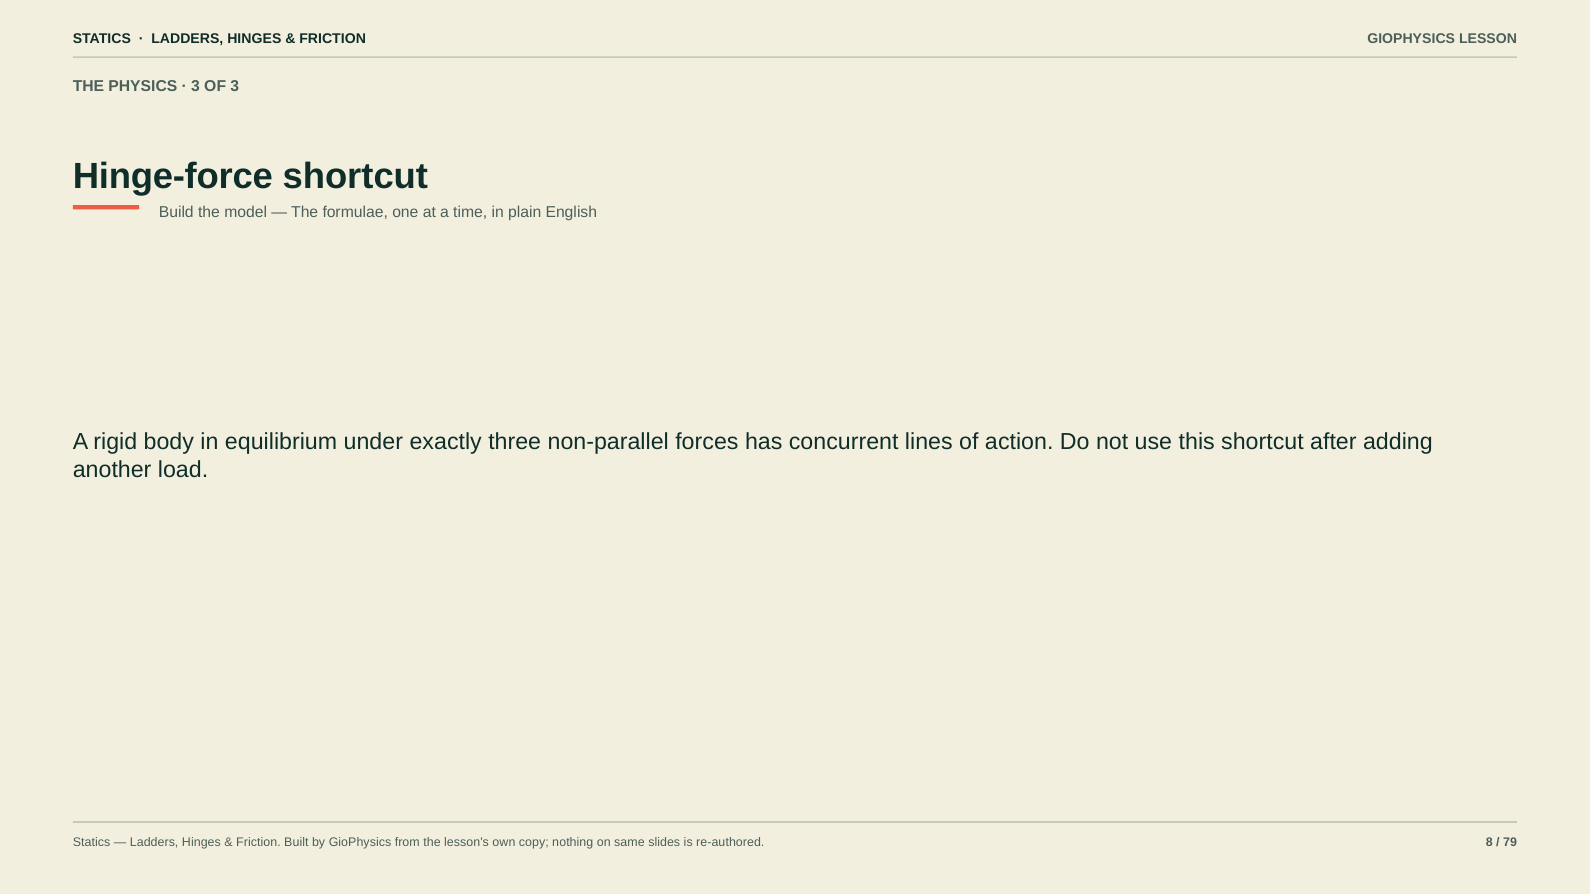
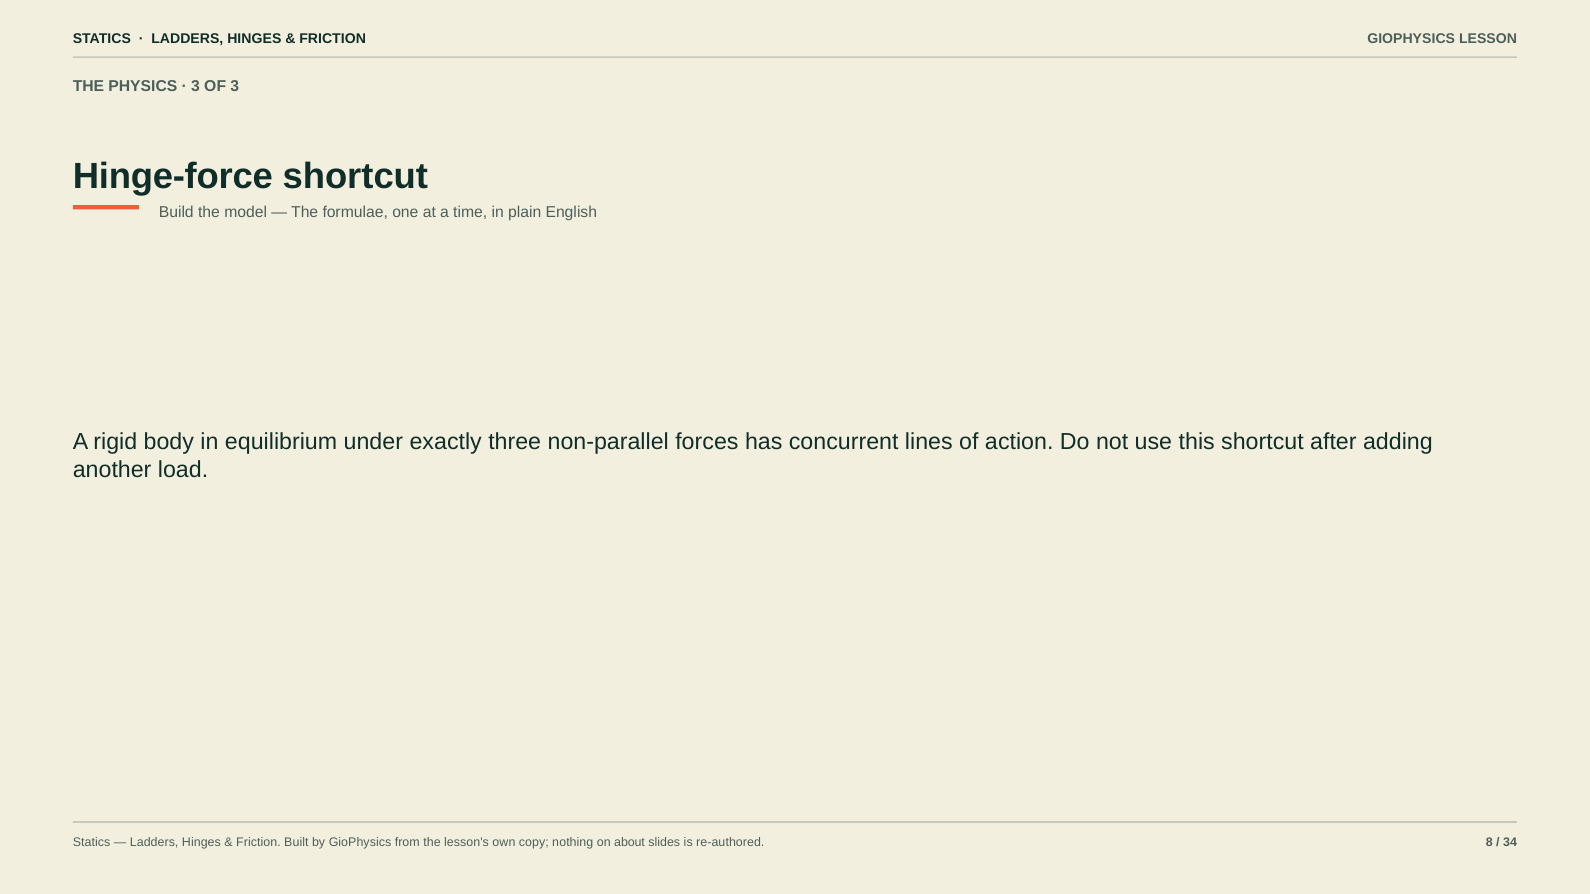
same: same -> about
79: 79 -> 34
